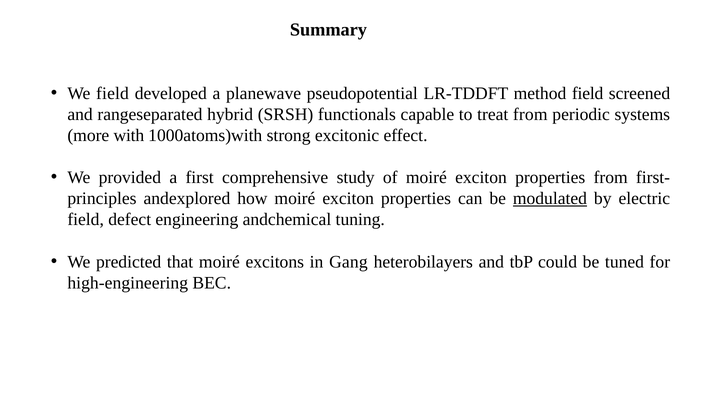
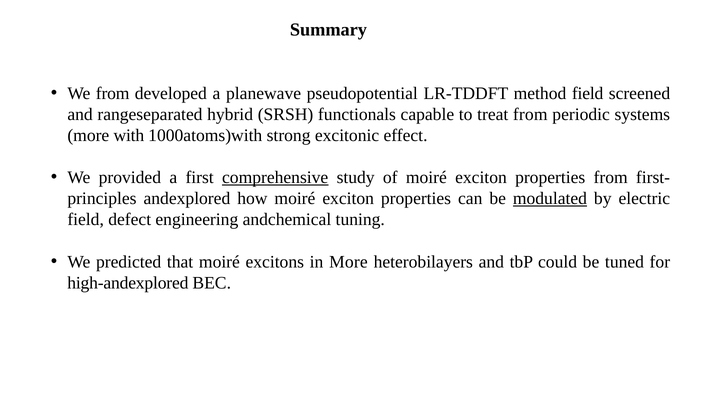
We field: field -> from
comprehensive underline: none -> present
in Gang: Gang -> More
high-engineering: high-engineering -> high-andexplored
